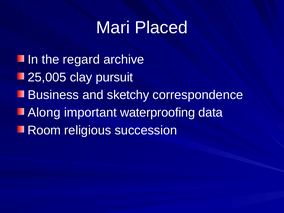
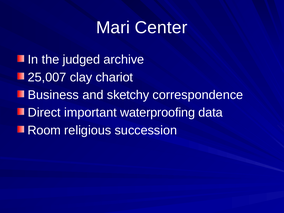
Placed: Placed -> Center
regard: regard -> judged
25,005: 25,005 -> 25,007
pursuit: pursuit -> chariot
Along: Along -> Direct
